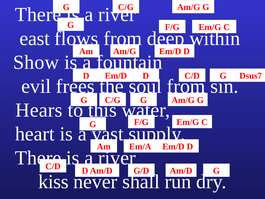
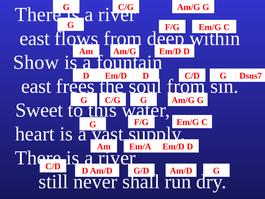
evil at (36, 86): evil -> east
Hears: Hears -> Sweet
kiss: kiss -> still
